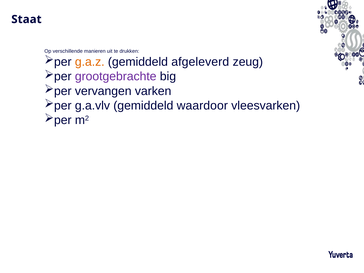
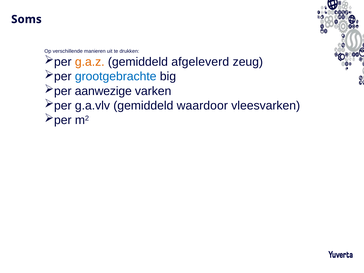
Staat: Staat -> Soms
grootgebrachte colour: purple -> blue
vervangen: vervangen -> aanwezige
